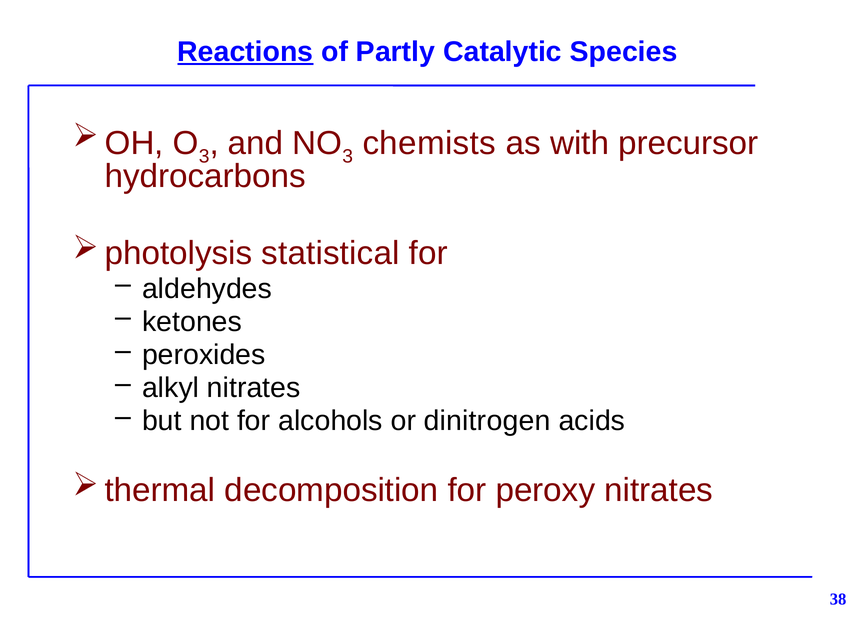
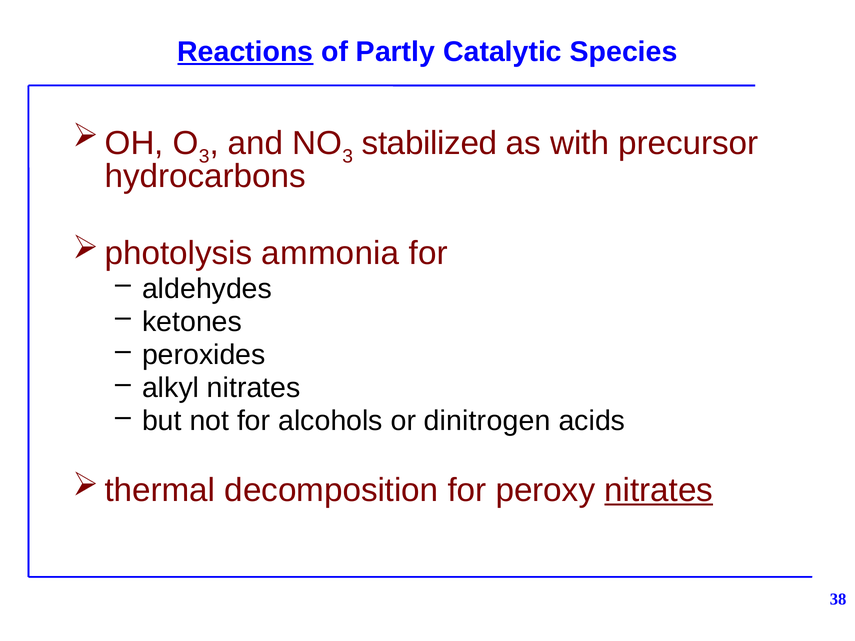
chemists: chemists -> stabilized
statistical: statistical -> ammonia
nitrates at (659, 490) underline: none -> present
